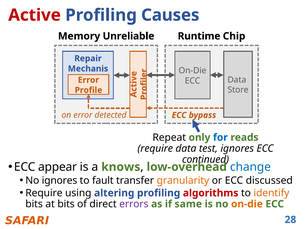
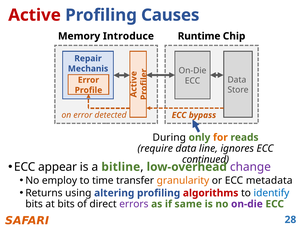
Unreliable: Unreliable -> Introduce
Repeat: Repeat -> During
for colour: blue -> orange
test: test -> line
knows: knows -> bitline
change colour: blue -> purple
No ignores: ignores -> employ
fault: fault -> time
discussed: discussed -> metadata
Require at (44, 193): Require -> Returns
identify colour: orange -> blue
on-die at (247, 204) colour: orange -> purple
